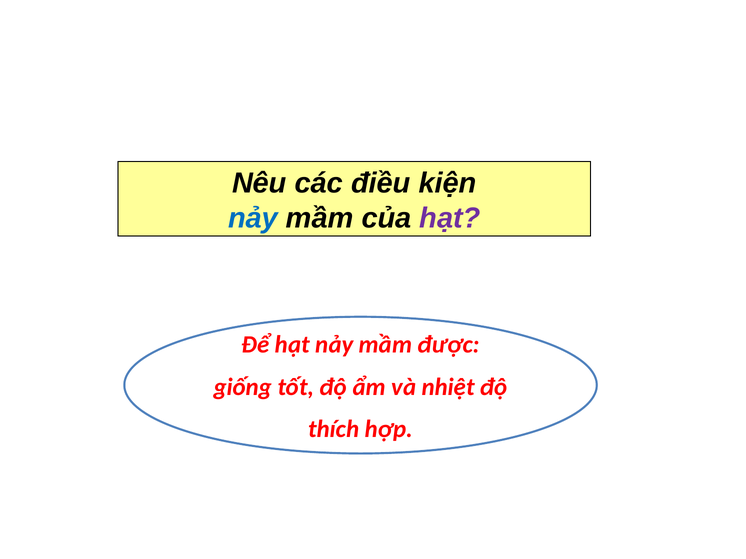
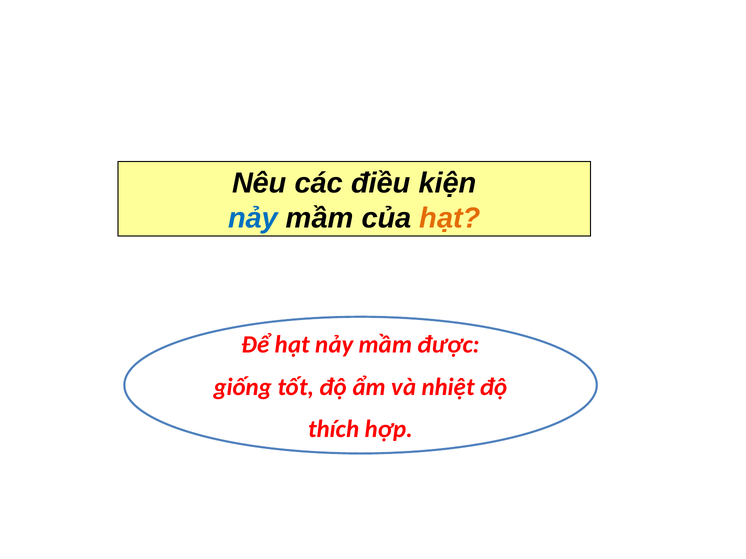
hạt at (450, 218) colour: purple -> orange
